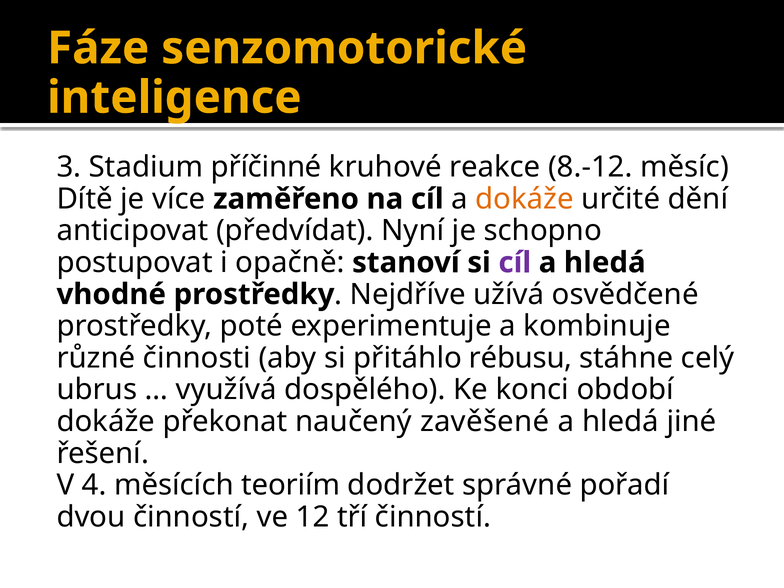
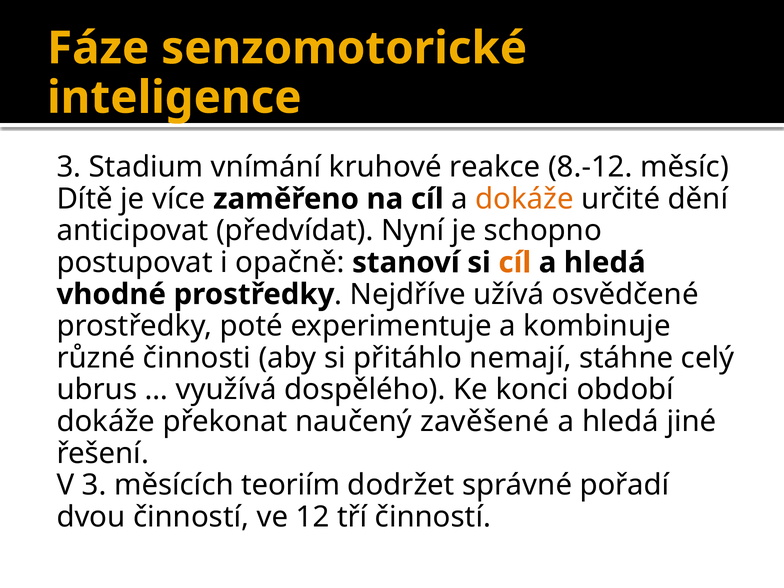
příčinné: příčinné -> vnímání
cíl at (515, 263) colour: purple -> orange
rébusu: rébusu -> nemají
V 4: 4 -> 3
